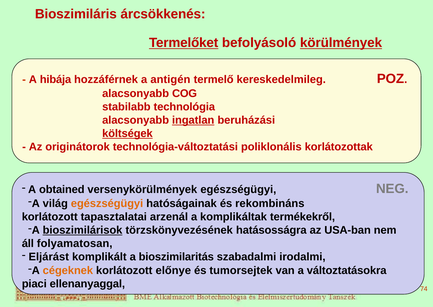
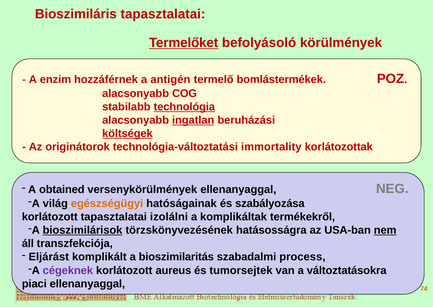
Bioszimiláris árcsökkenés: árcsökkenés -> tapasztalatai
körülmények underline: present -> none
hibája: hibája -> enzim
kereskedelmileg: kereskedelmileg -> bomlástermékek
technológia underline: none -> present
poliklonális: poliklonális -> immortality
versenykörülmények egészségügyi: egészségügyi -> ellenanyaggal
rekombináns: rekombináns -> szabályozása
arzenál: arzenál -> izolálni
nem underline: none -> present
folyamatosan: folyamatosan -> transzfekciója
irodalmi: irodalmi -> process
cégeknek colour: orange -> purple
előnye: előnye -> aureus
